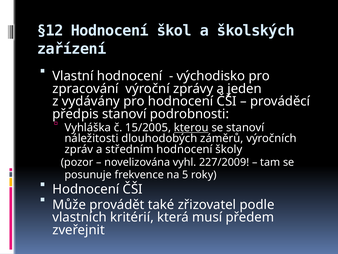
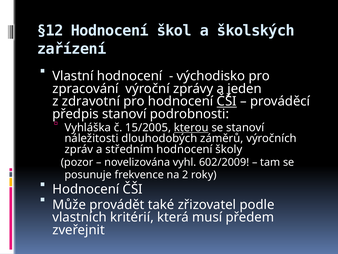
vydávány: vydávány -> zdravotní
ČŠI at (227, 101) underline: none -> present
227/2009: 227/2009 -> 602/2009
5: 5 -> 2
